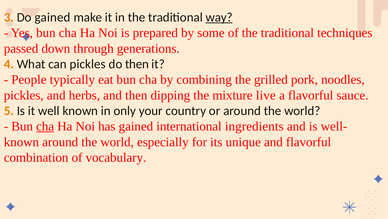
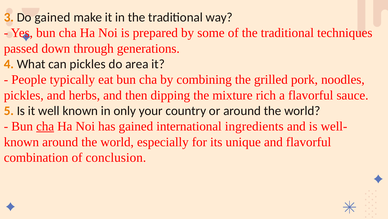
way underline: present -> none
do then: then -> area
live: live -> rich
vocabulary: vocabulary -> conclusion
